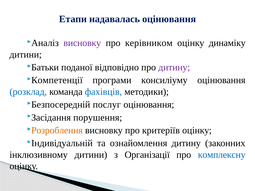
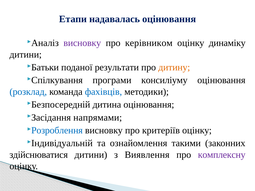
відповідно: відповідно -> результати
дитину at (174, 67) colour: purple -> orange
Компетенції: Компетенції -> Спілкування
послуг: послуг -> дитина
порушення: порушення -> напрямами
Розроблення colour: orange -> blue
ознайомлення дитину: дитину -> такими
інклюзивному: інклюзивному -> здійснюватися
Організації: Організації -> Виявлення
комплексну colour: blue -> purple
